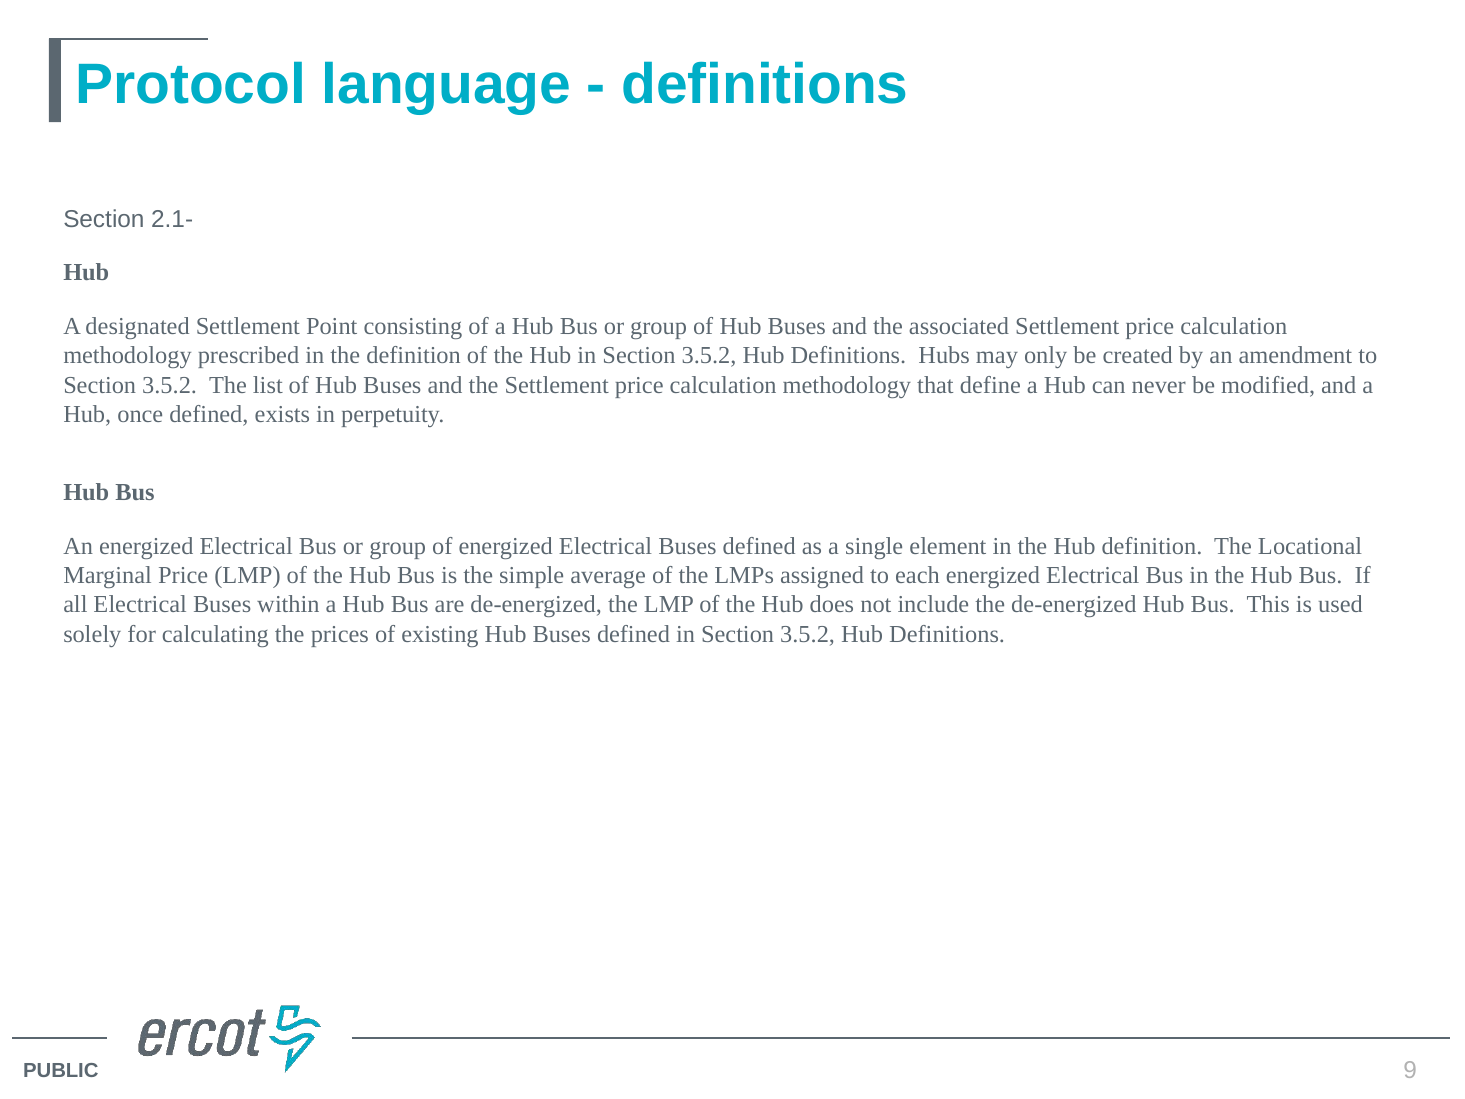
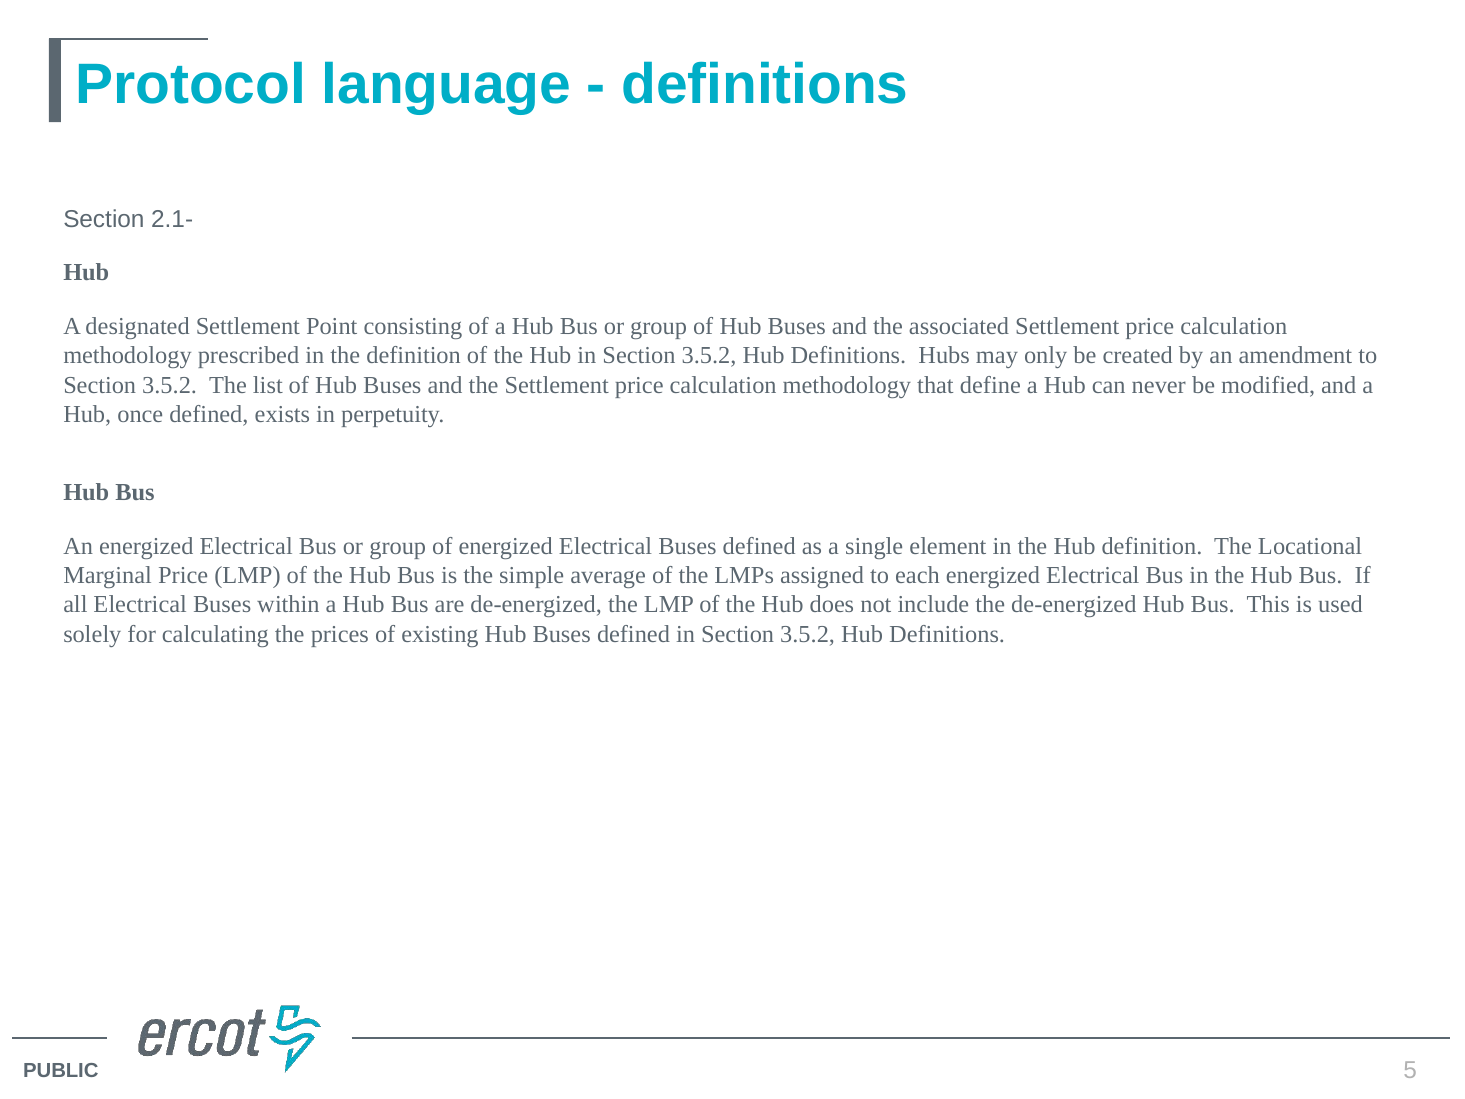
9: 9 -> 5
